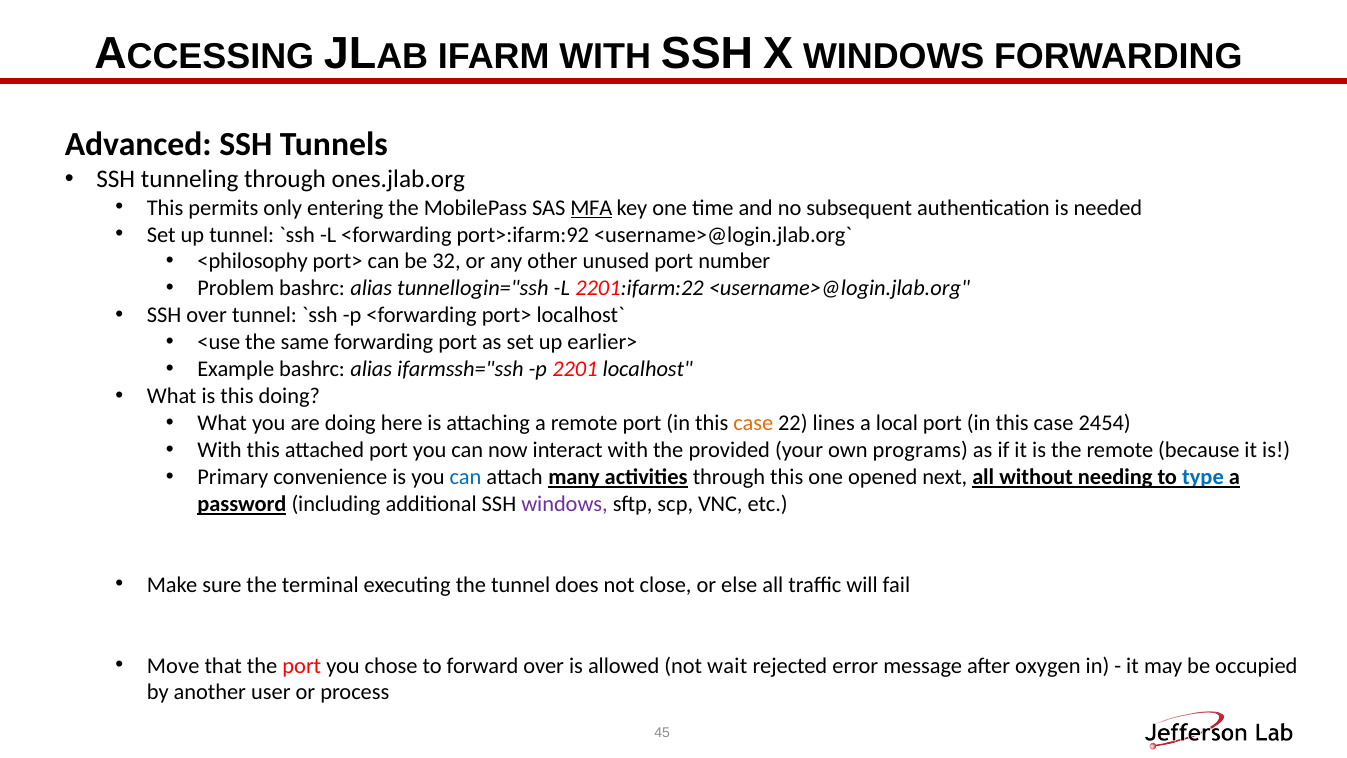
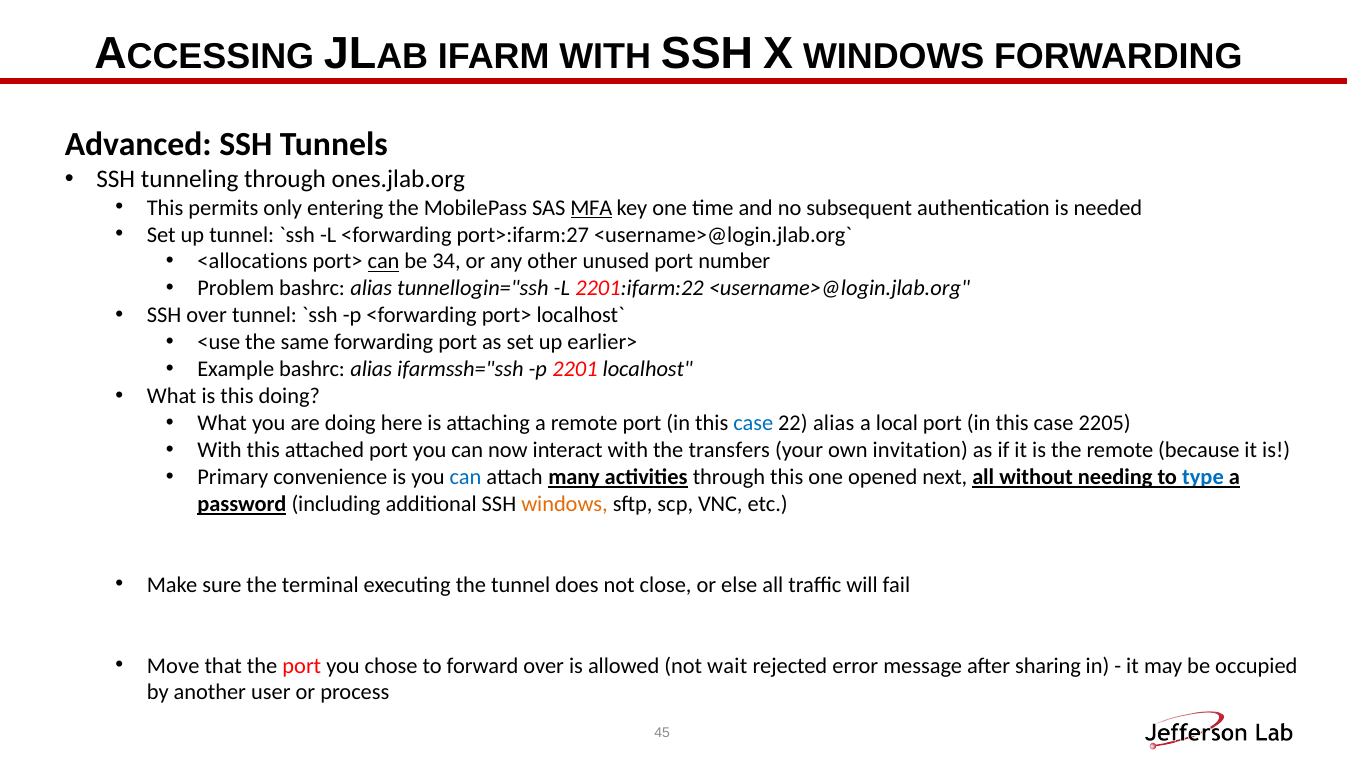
port>:ifarm:92: port>:ifarm:92 -> port>:ifarm:27
<philosophy: <philosophy -> <allocations
can at (384, 261) underline: none -> present
32: 32 -> 34
case at (753, 423) colour: orange -> blue
22 lines: lines -> alias
2454: 2454 -> 2205
provided: provided -> transfers
programs: programs -> invitation
windows at (565, 504) colour: purple -> orange
oxygen: oxygen -> sharing
